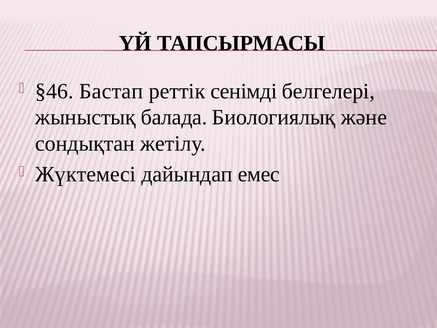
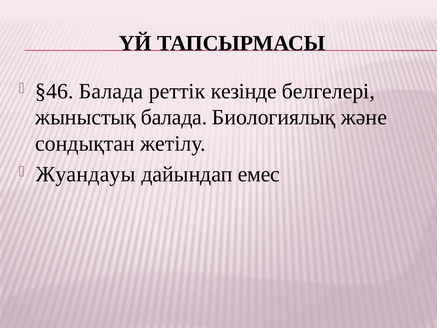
§46 Бастап: Бастап -> Балада
сенімді: сенімді -> кезінде
Жүктемесі: Жүктемесі -> Жуандауы
